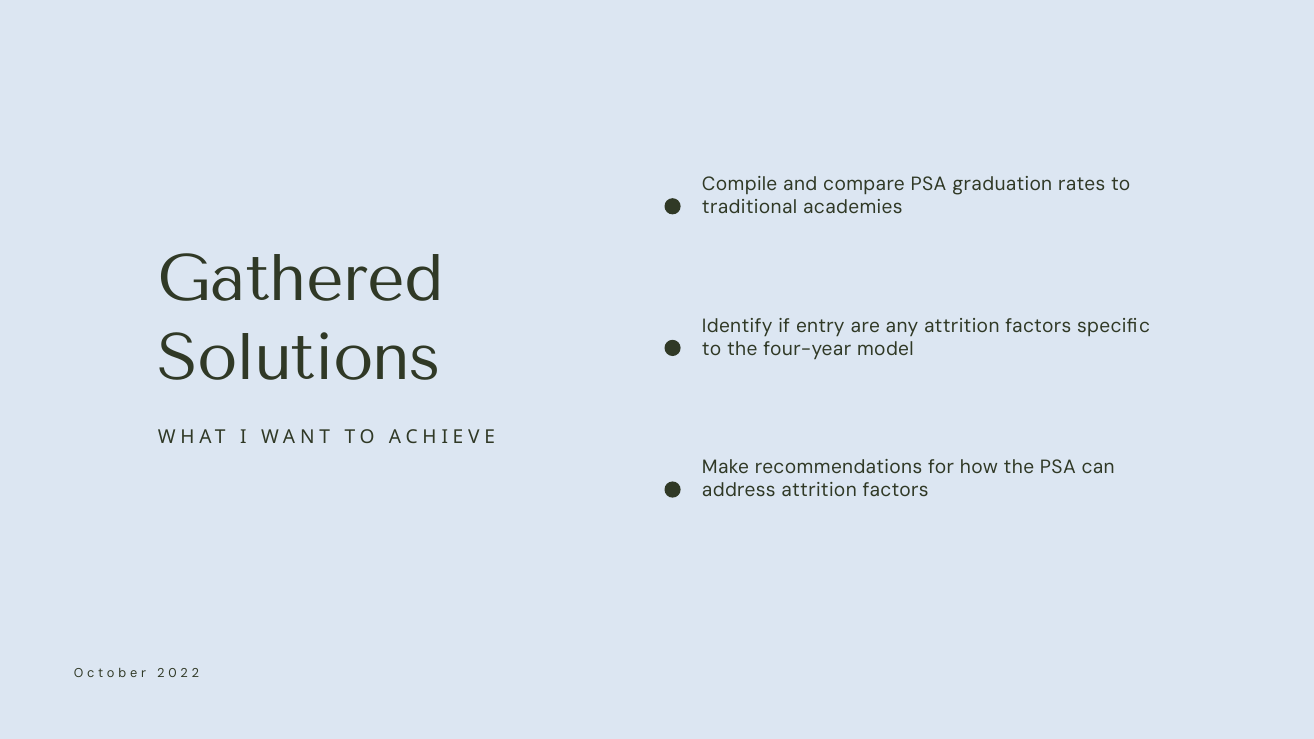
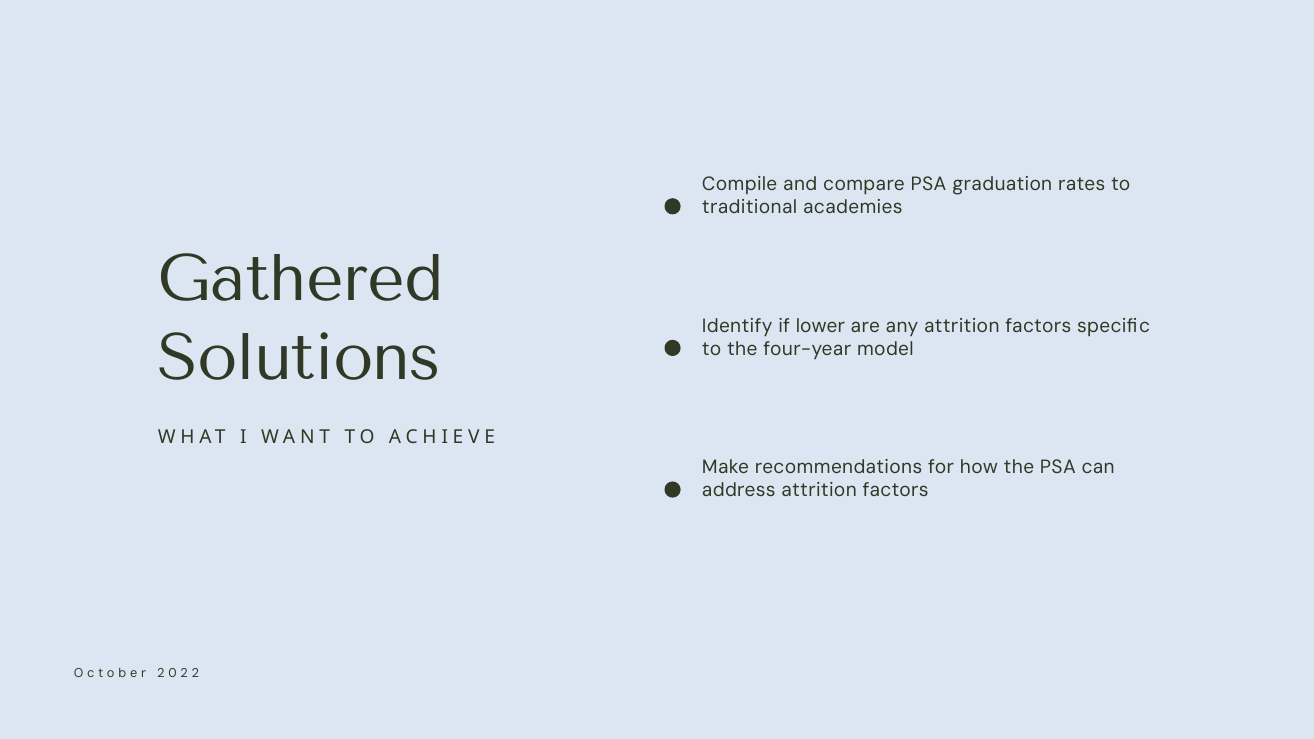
entry: entry -> lower
